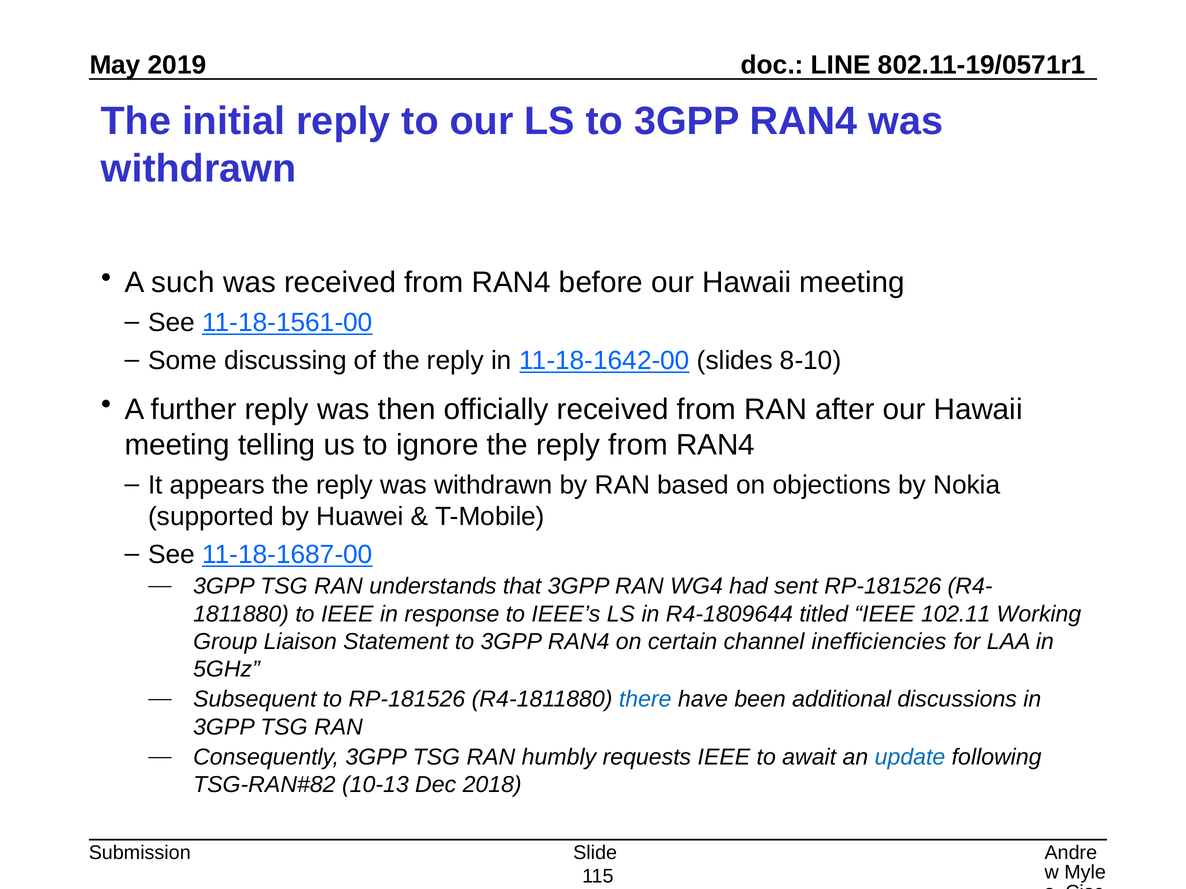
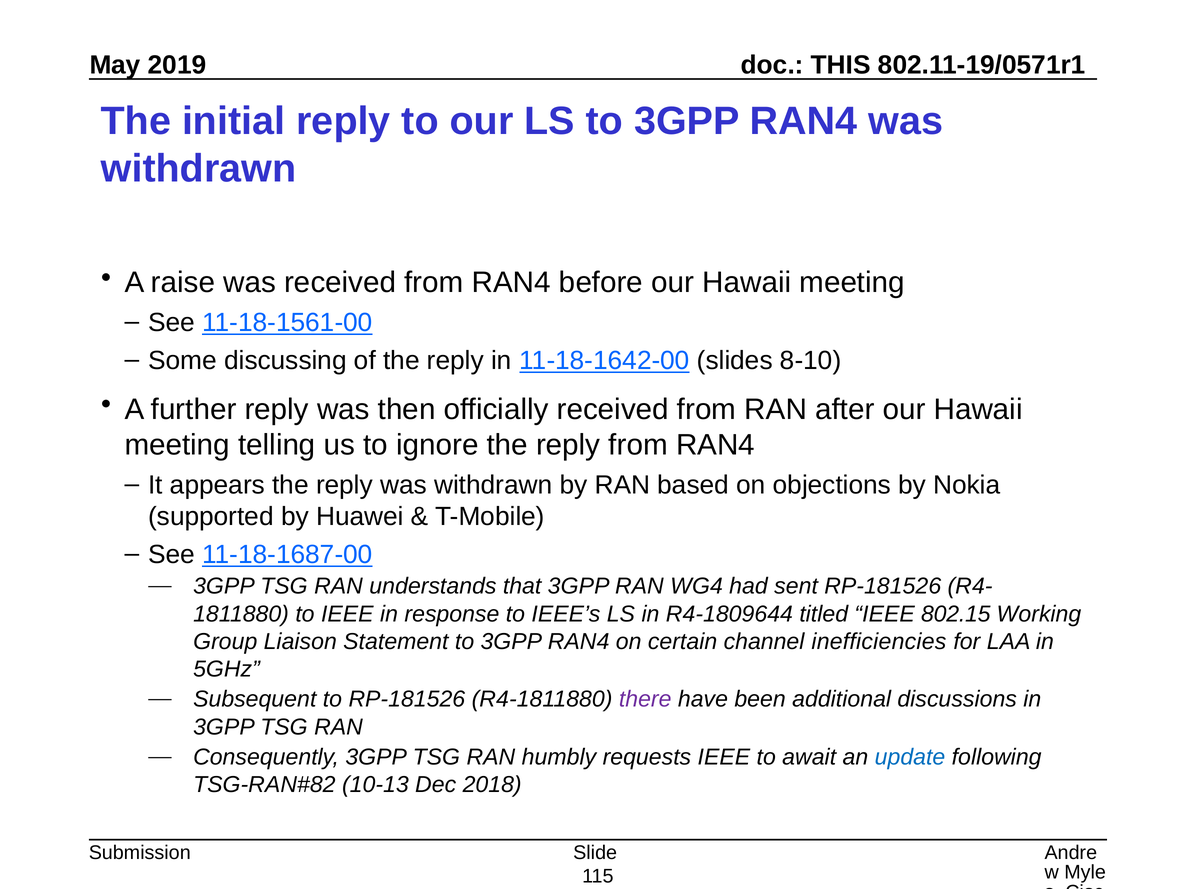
LINE: LINE -> THIS
such: such -> raise
102.11: 102.11 -> 802.15
there colour: blue -> purple
